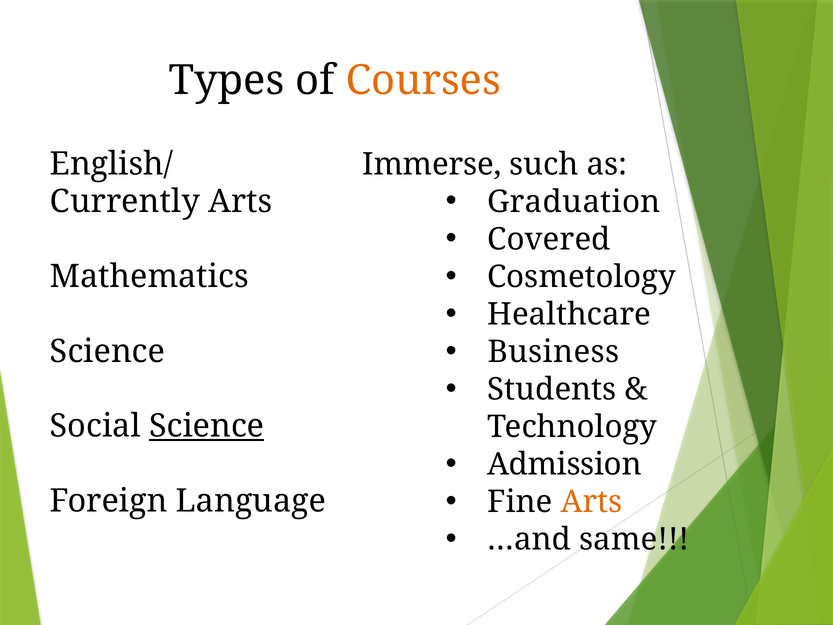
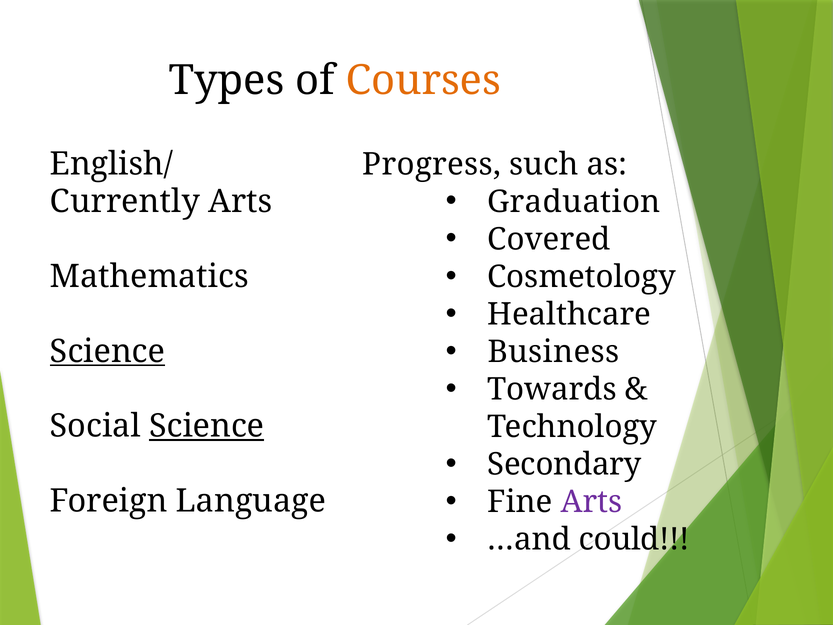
Immerse: Immerse -> Progress
Science at (108, 351) underline: none -> present
Students: Students -> Towards
Admission: Admission -> Secondary
Arts at (592, 502) colour: orange -> purple
same: same -> could
